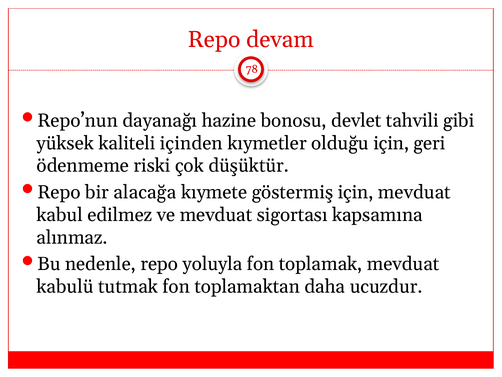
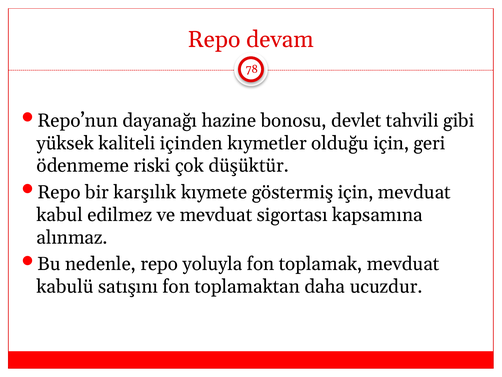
alacağa: alacağa -> karşılık
tutmak: tutmak -> satışını
